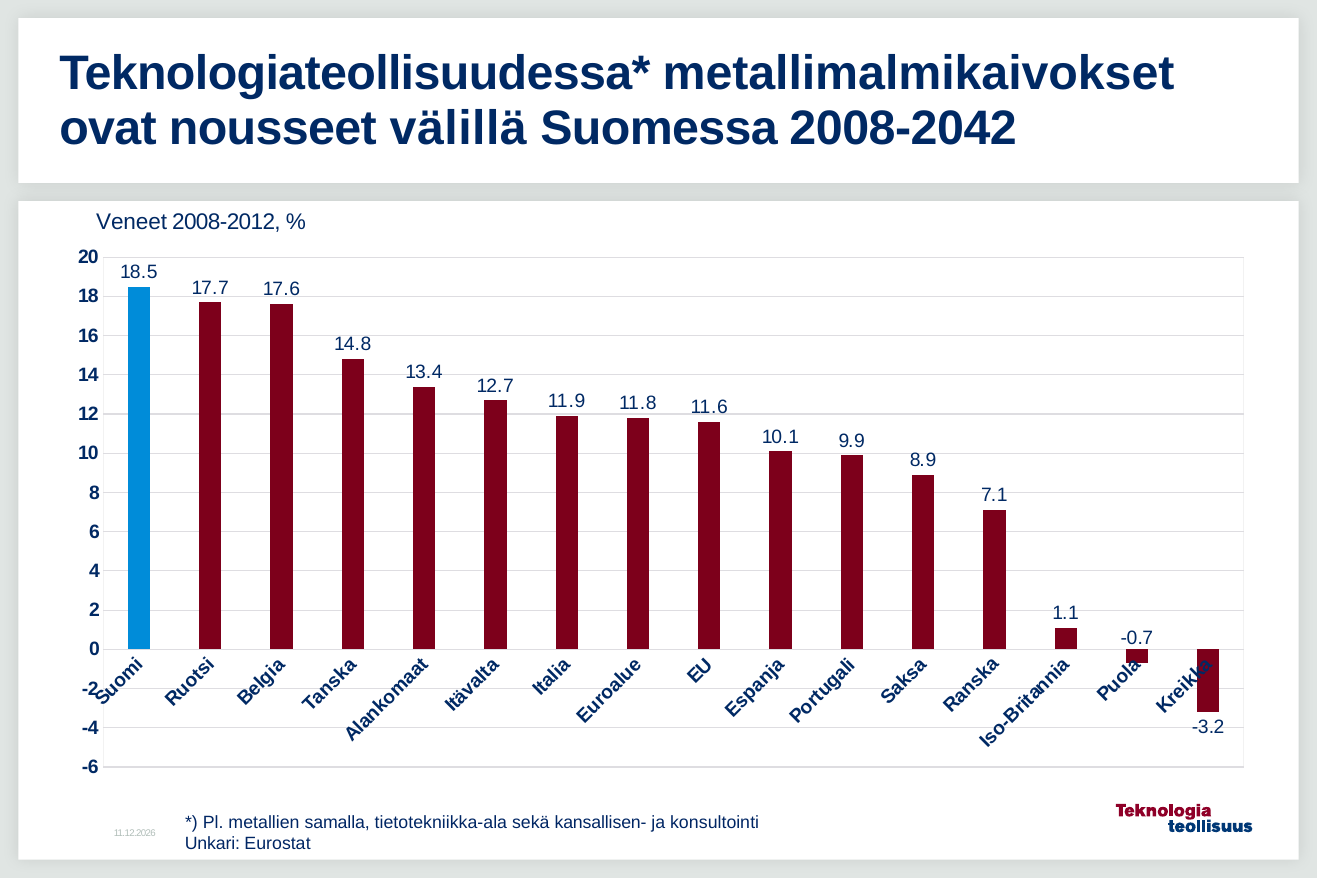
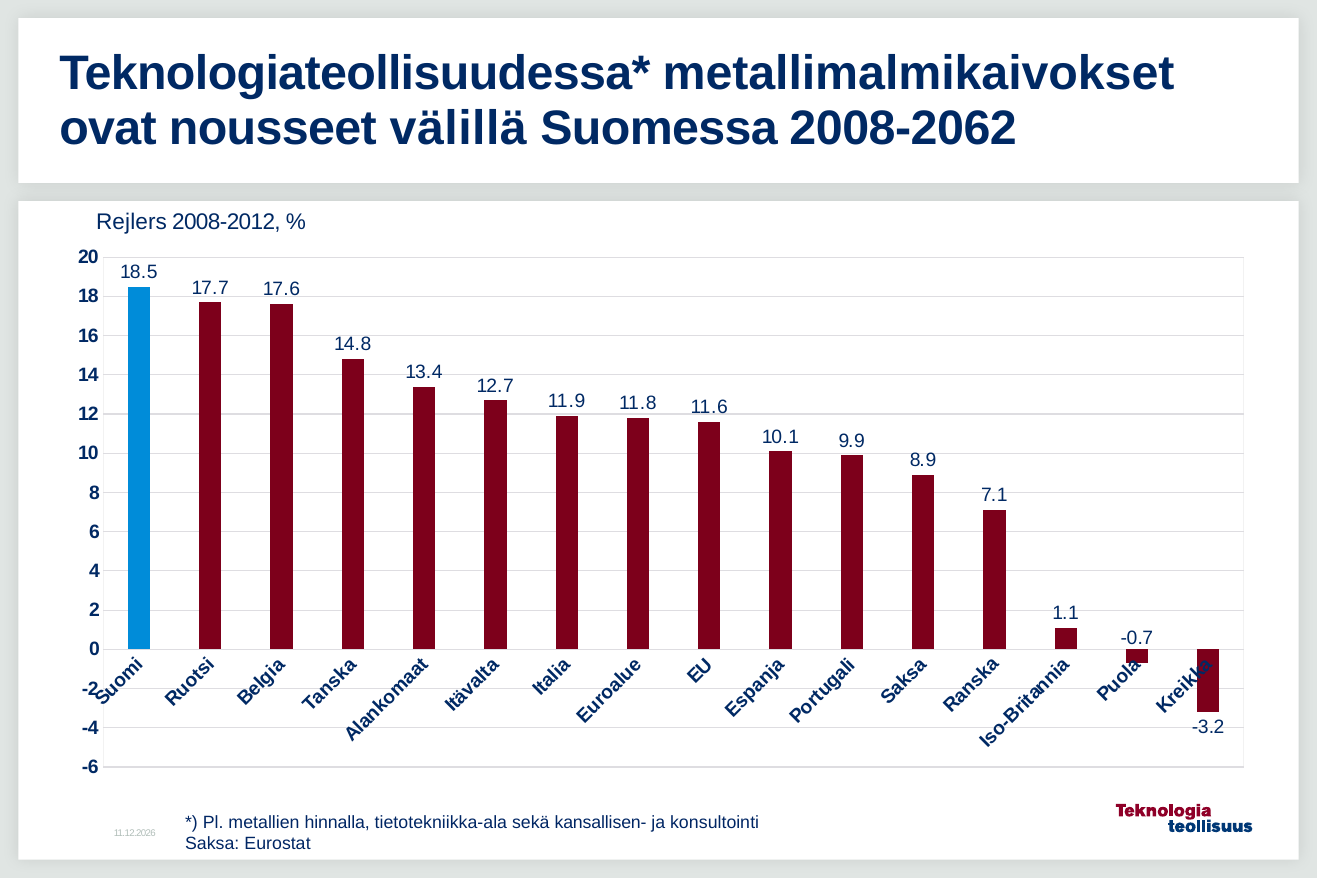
2008-2042: 2008-2042 -> 2008-2062
Veneet: Veneet -> Rejlers
samalla: samalla -> hinnalla
Unkari: Unkari -> Saksa
